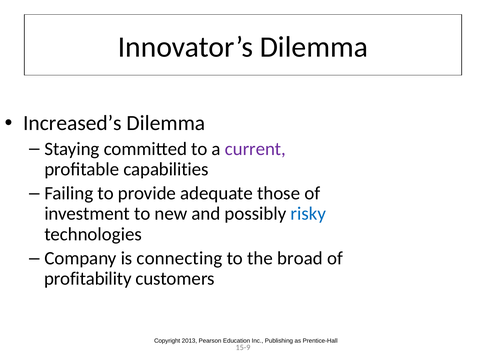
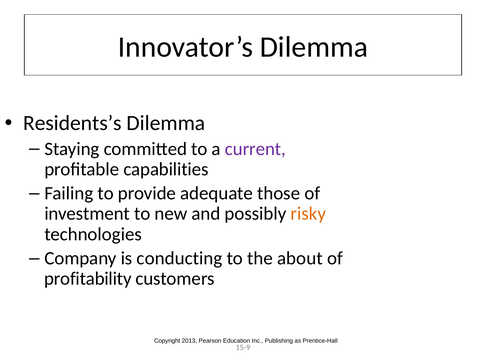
Increased’s: Increased’s -> Residents’s
risky colour: blue -> orange
connecting: connecting -> conducting
broad: broad -> about
